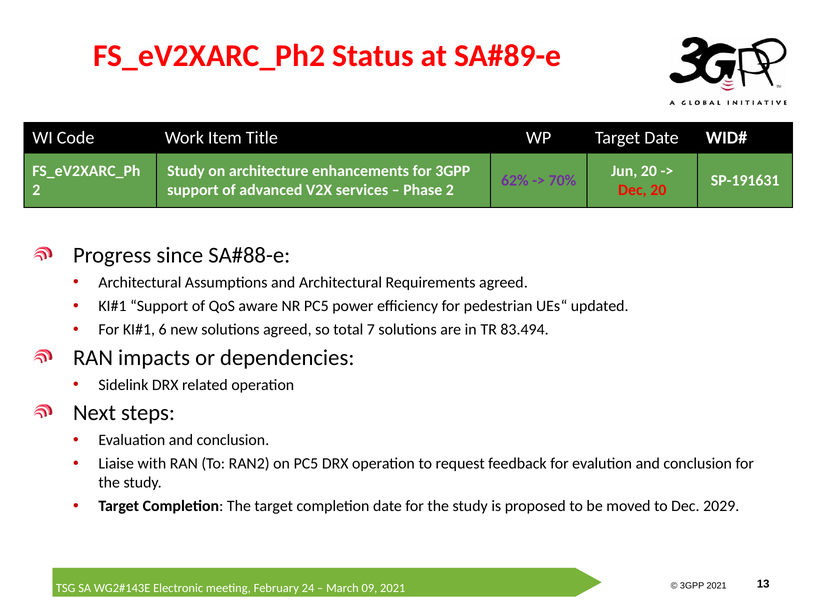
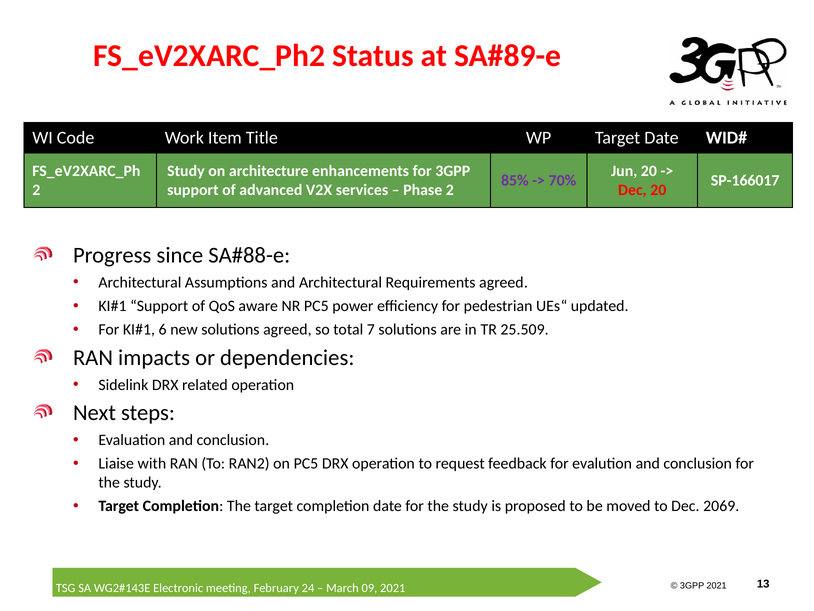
62%: 62% -> 85%
SP-191631: SP-191631 -> SP-166017
83.494: 83.494 -> 25.509
2029: 2029 -> 2069
